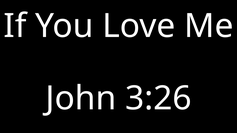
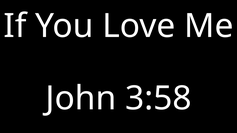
3:26: 3:26 -> 3:58
